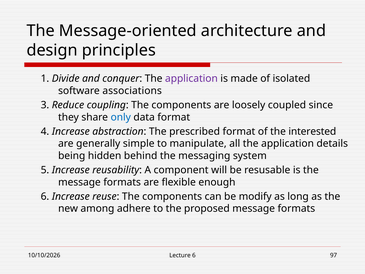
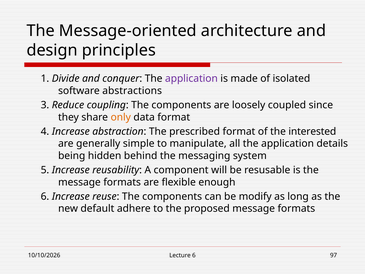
associations: associations -> abstractions
only colour: blue -> orange
among: among -> default
